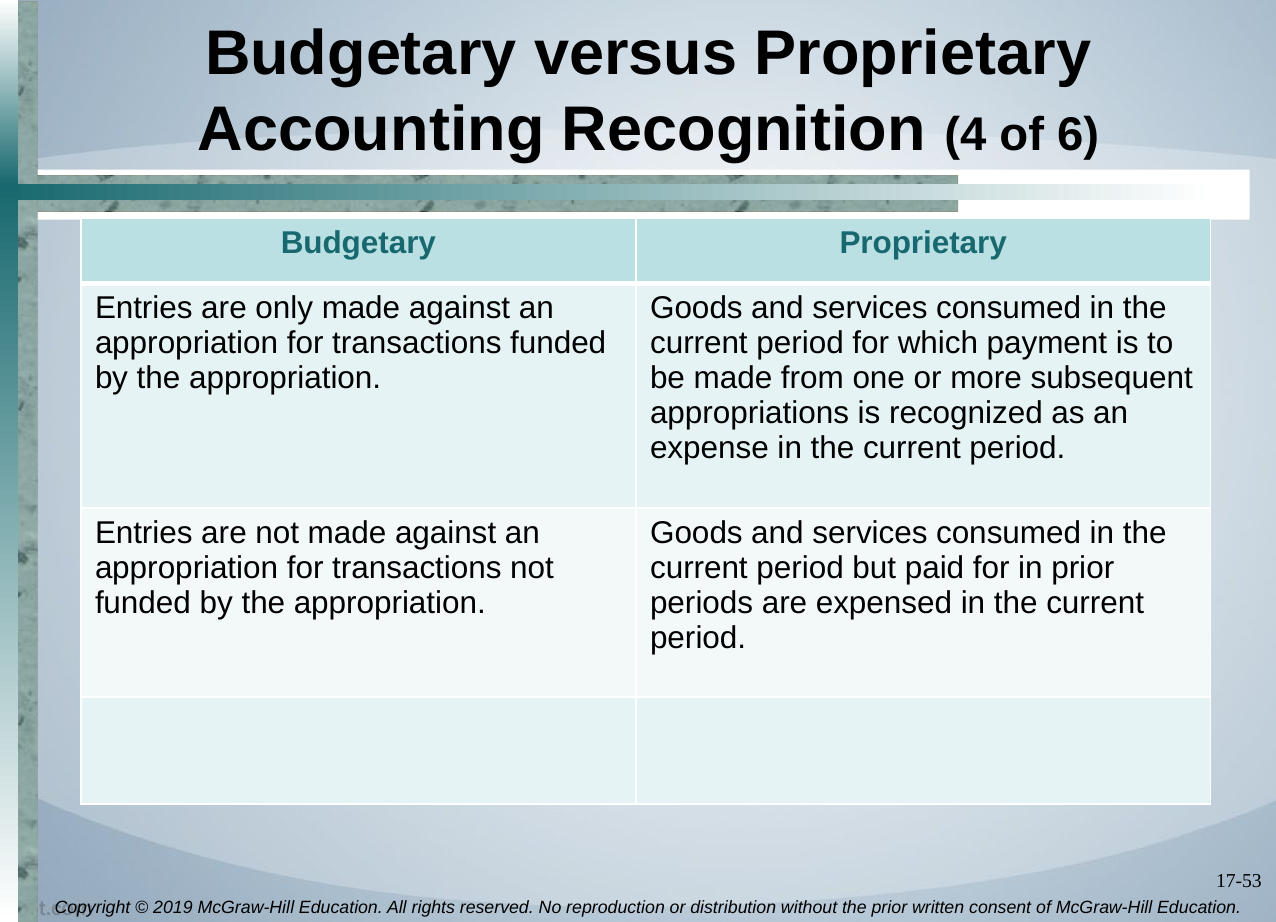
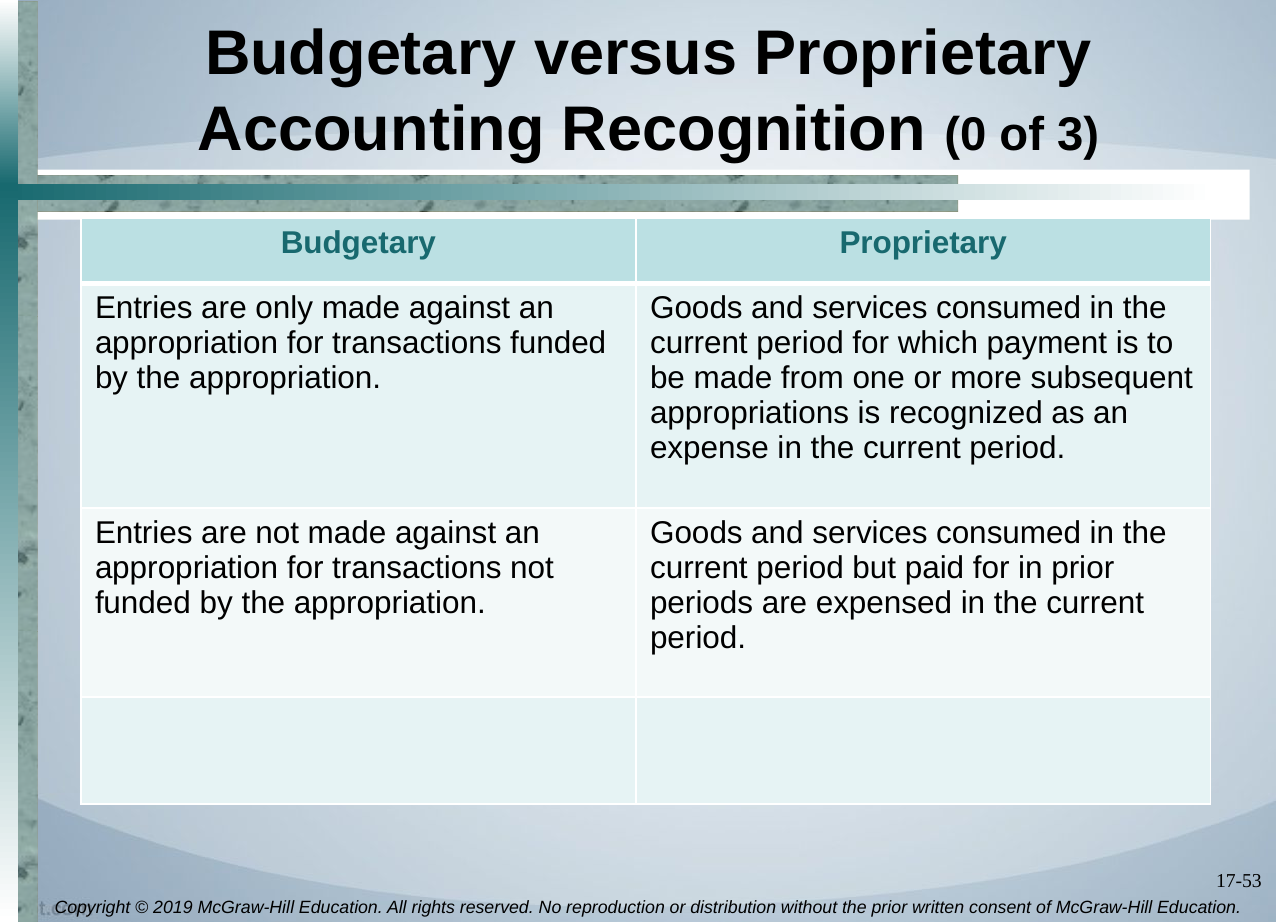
4: 4 -> 0
6: 6 -> 3
